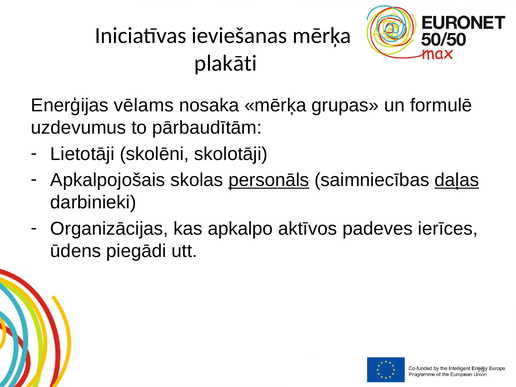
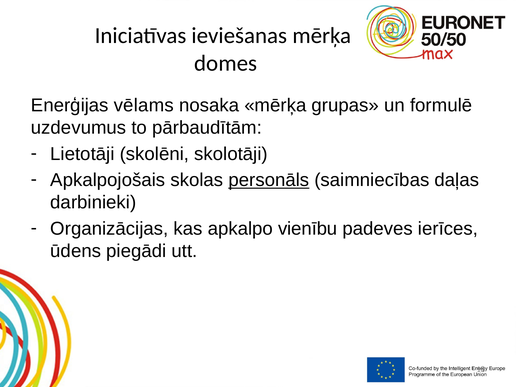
plakāti: plakāti -> domes
daļas underline: present -> none
aktīvos: aktīvos -> vienību
